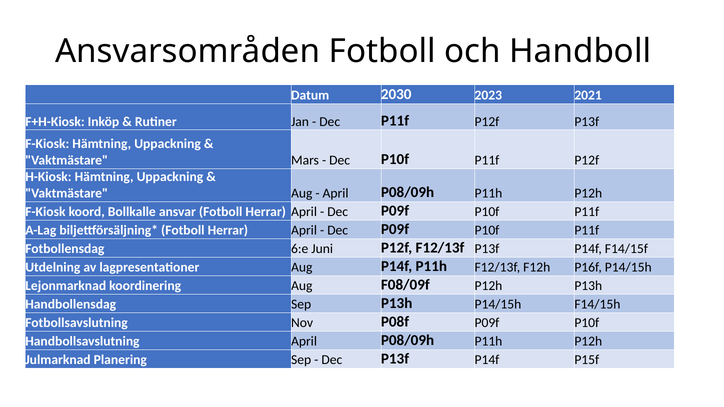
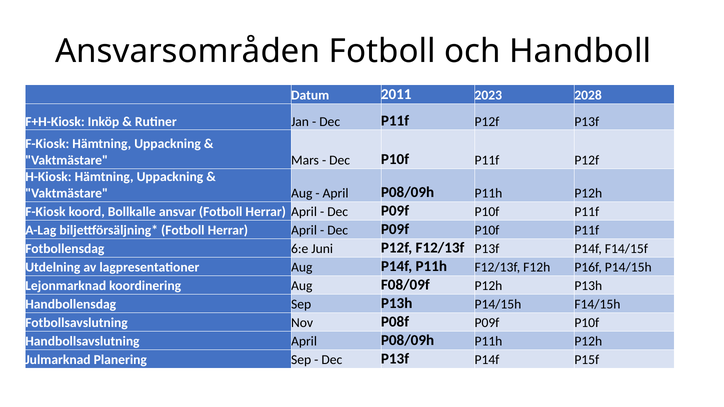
2030: 2030 -> 2011
2021: 2021 -> 2028
